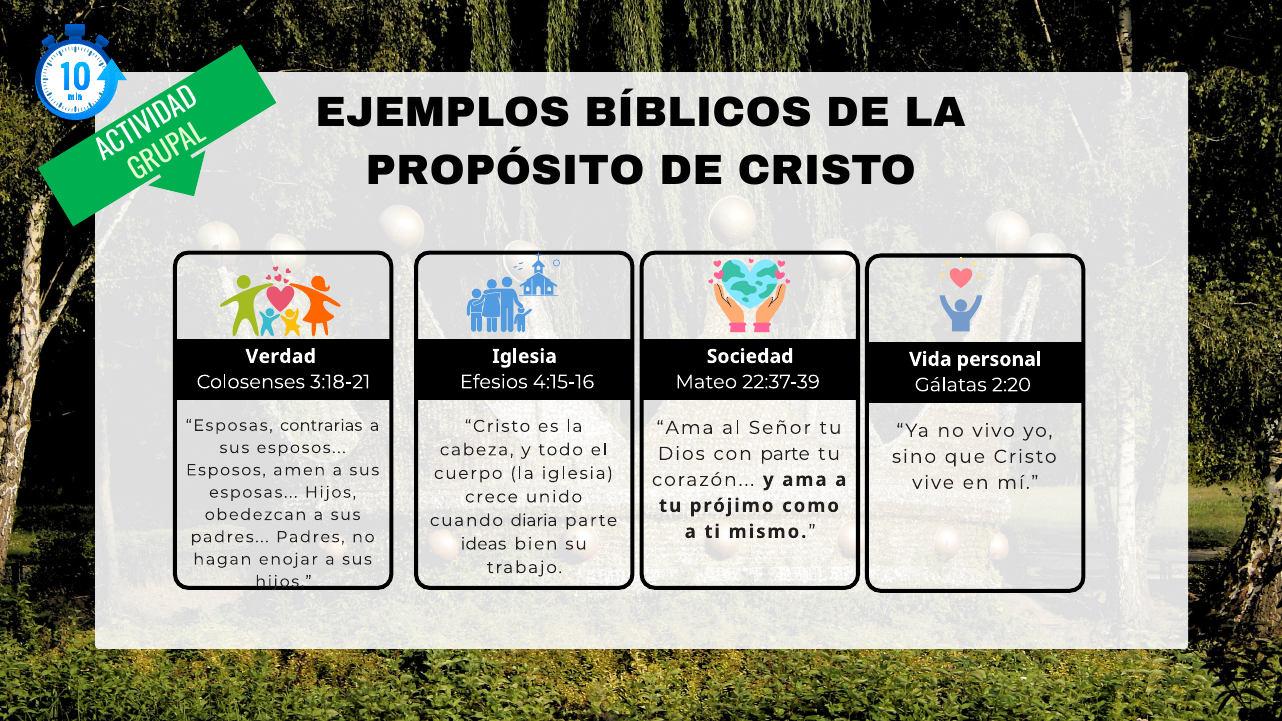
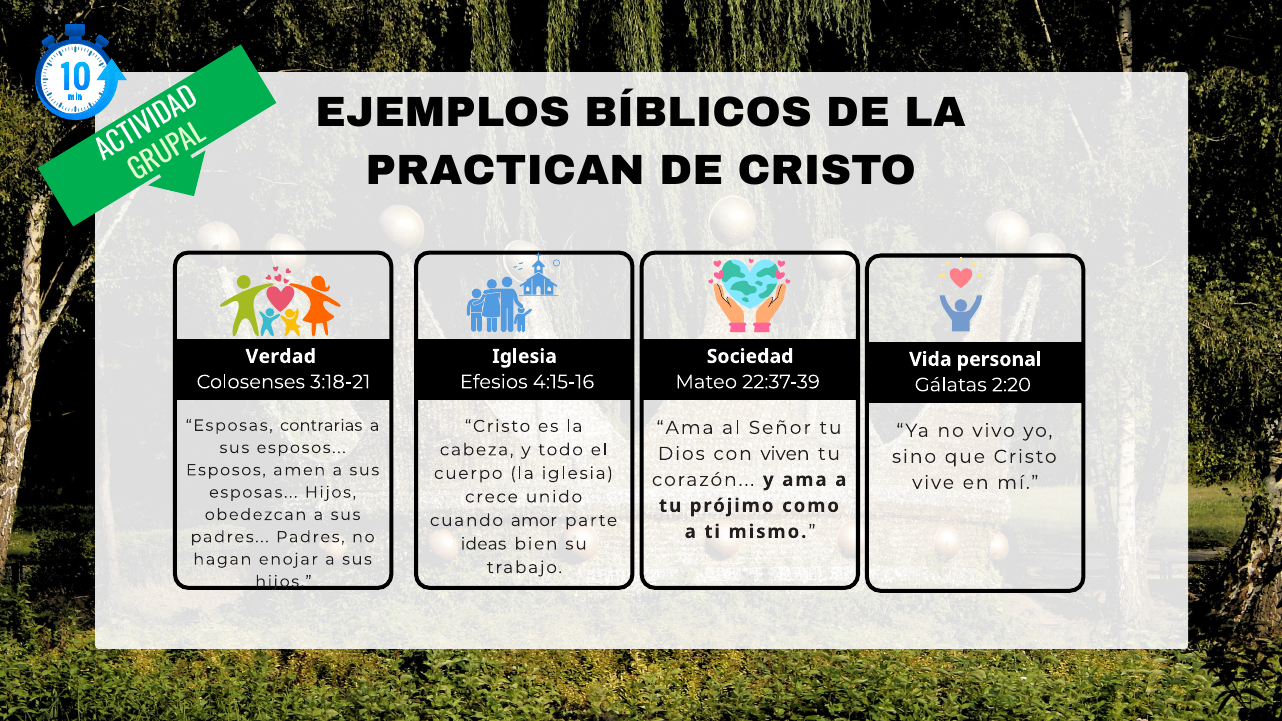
PROPÓSITO: PROPÓSITO -> PRACTICAN
con parte: parte -> viven
diaria: diaria -> amor
